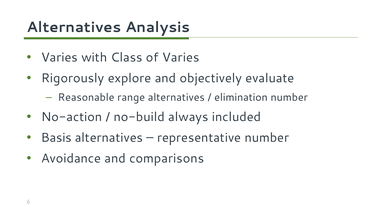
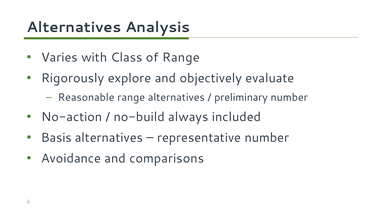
of Varies: Varies -> Range
elimination: elimination -> preliminary
